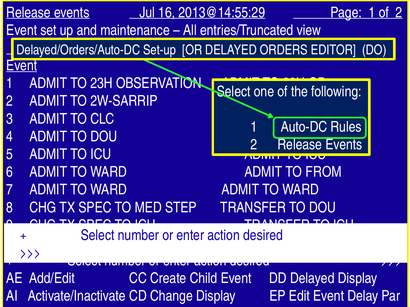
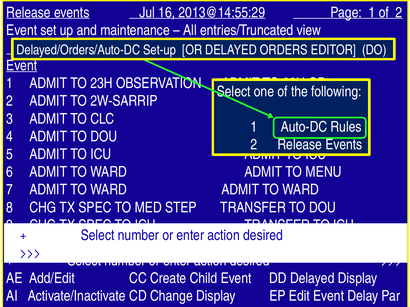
FROM: FROM -> MENU
